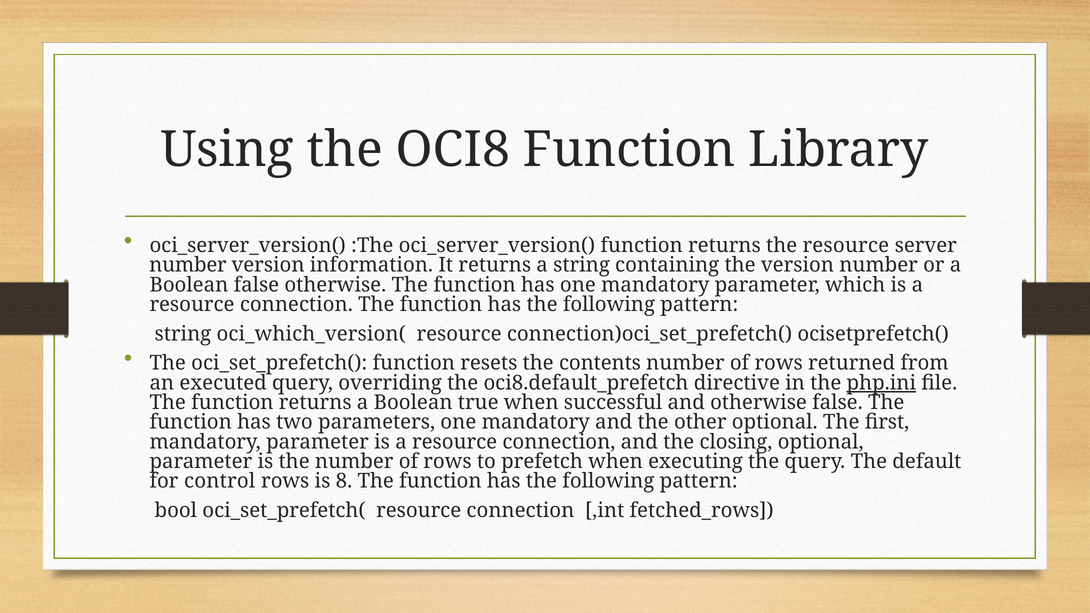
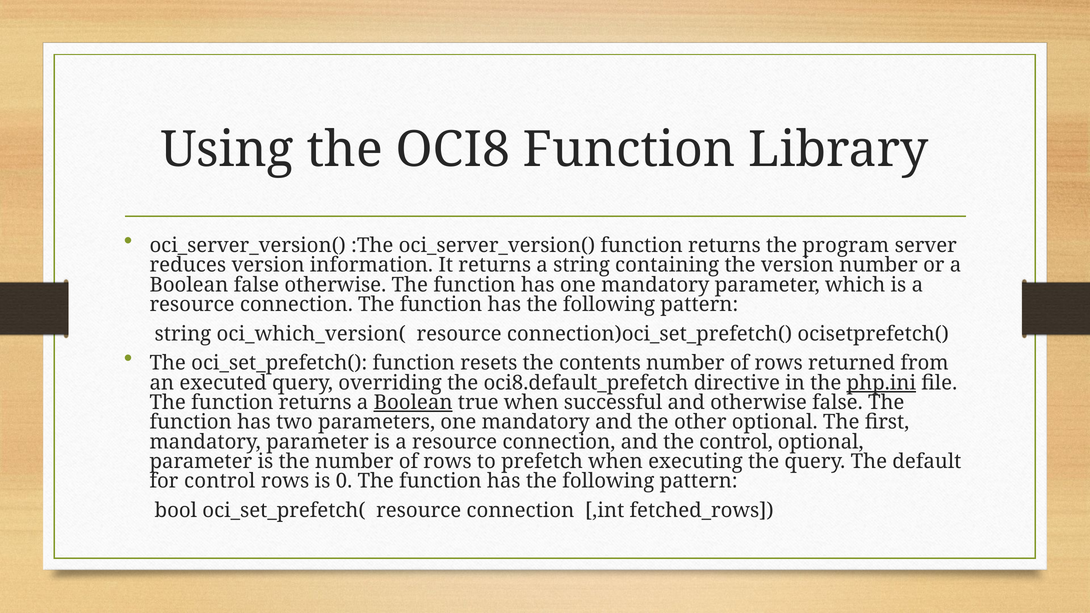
the resource: resource -> program
number at (188, 265): number -> reduces
Boolean at (413, 403) underline: none -> present
the closing: closing -> control
8: 8 -> 0
